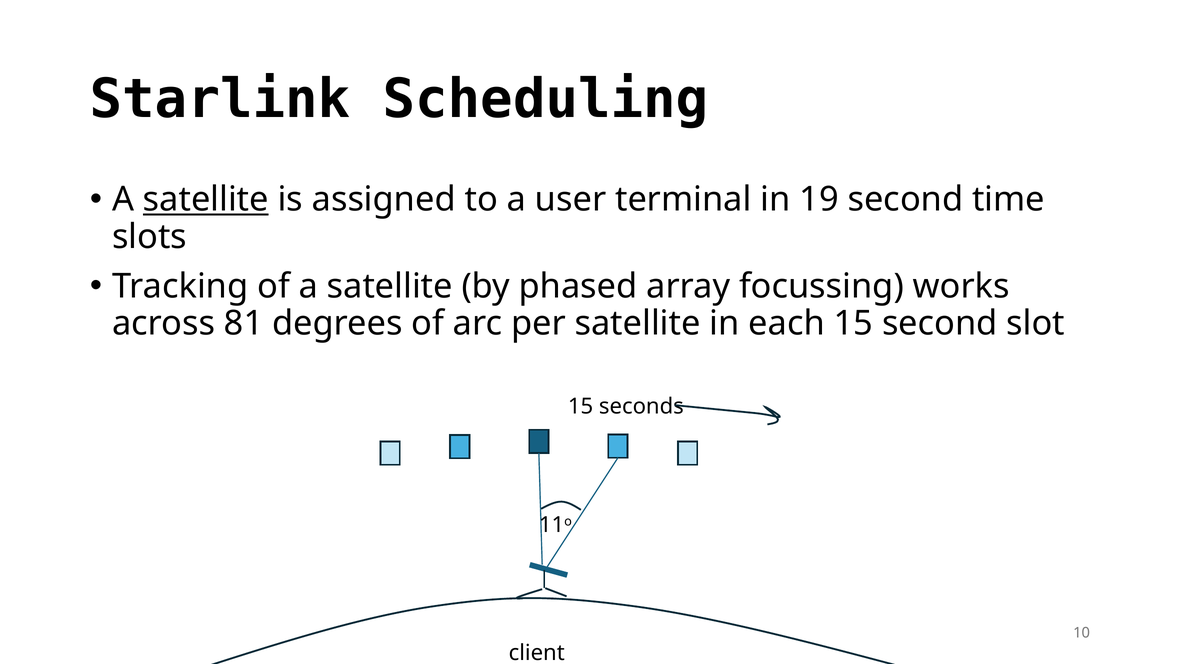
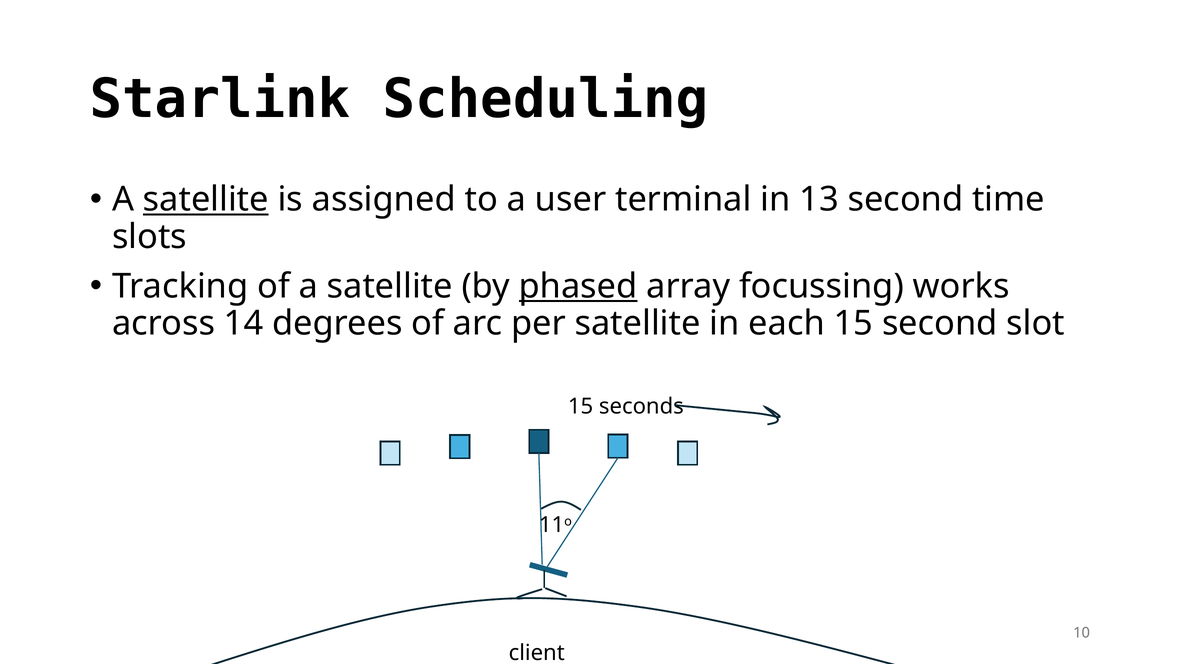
19: 19 -> 13
phased underline: none -> present
81: 81 -> 14
